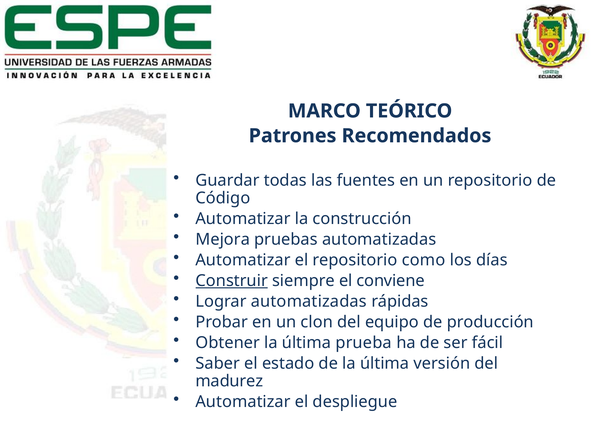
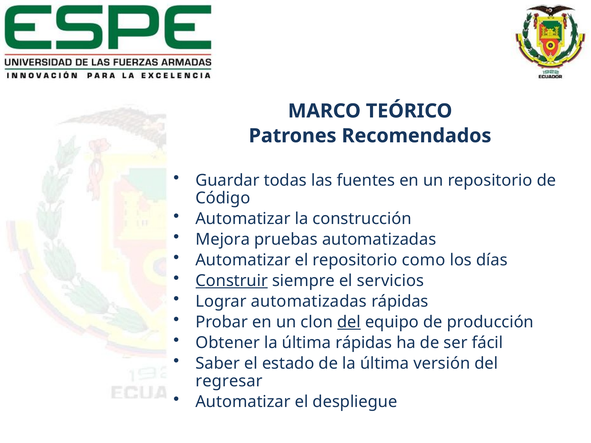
conviene: conviene -> servicios
del at (349, 322) underline: none -> present
última prueba: prueba -> rápidas
madurez: madurez -> regresar
